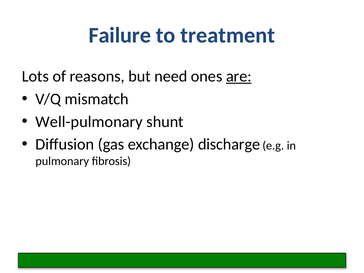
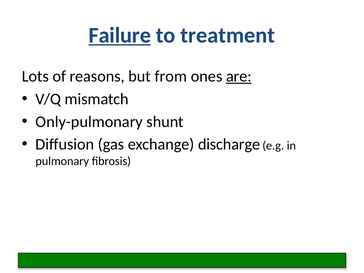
Failure underline: none -> present
need: need -> from
Well-pulmonary: Well-pulmonary -> Only-pulmonary
